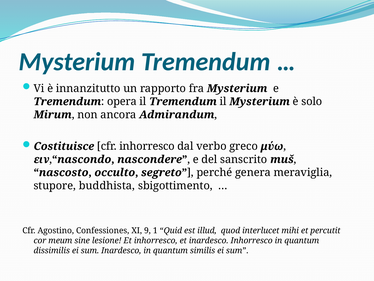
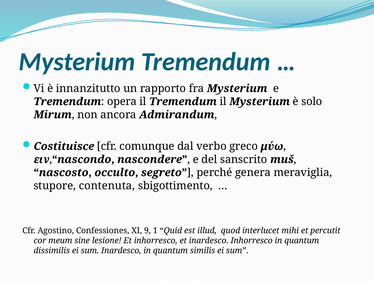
cfr inhorresco: inhorresco -> comunque
buddhista: buddhista -> contenuta
